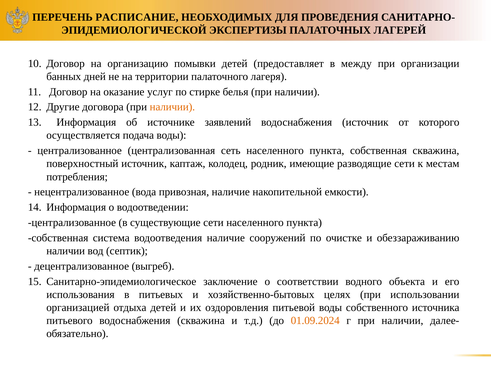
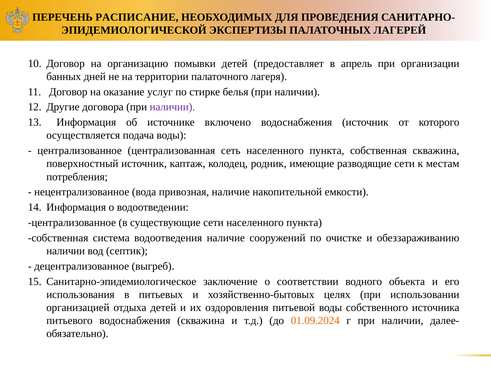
между: между -> апрель
наличии at (172, 107) colour: orange -> purple
заявлений: заявлений -> включено
